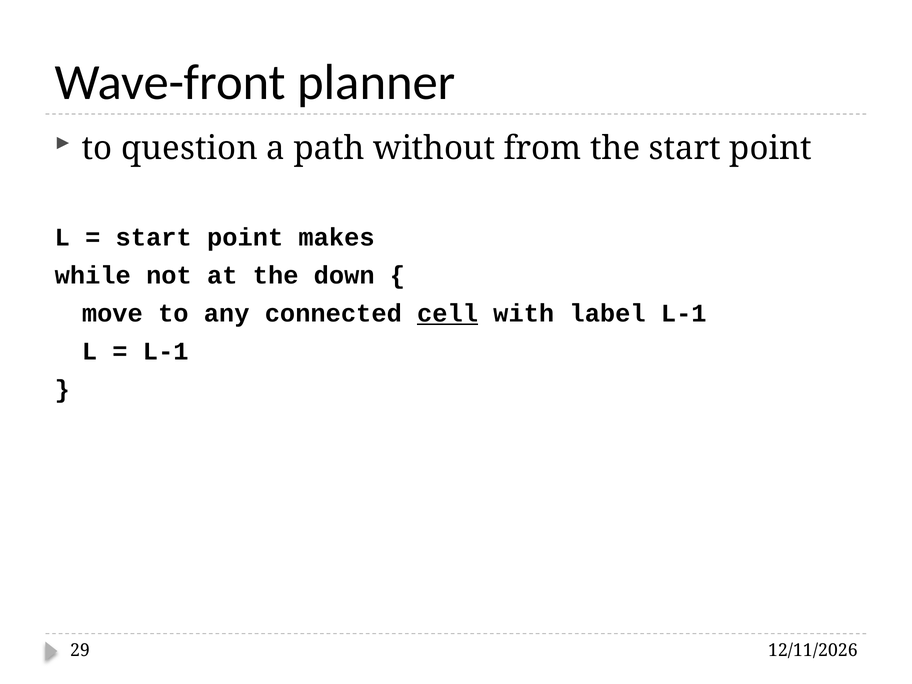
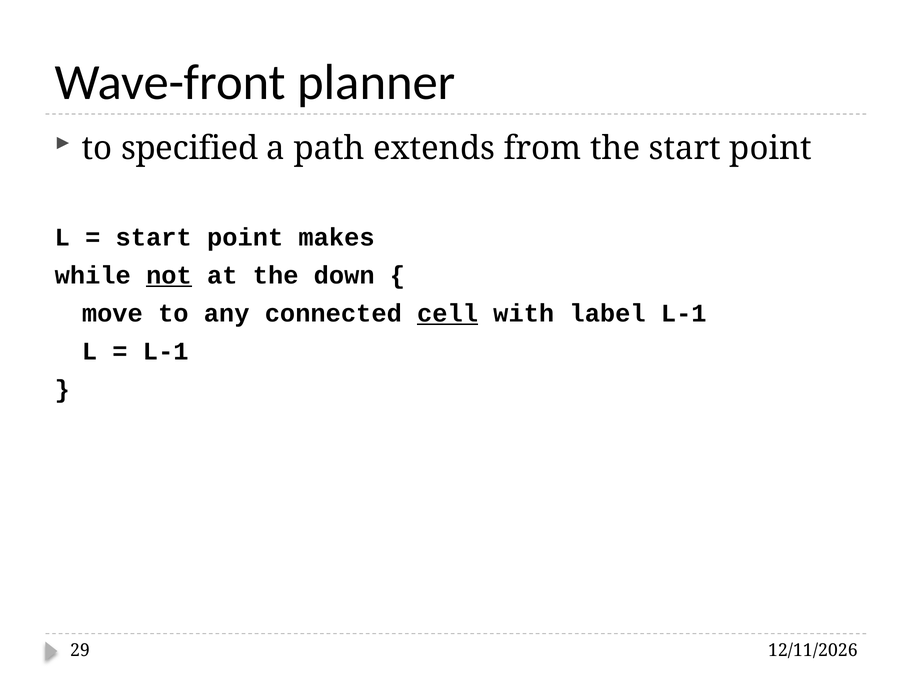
question: question -> specified
without: without -> extends
not underline: none -> present
